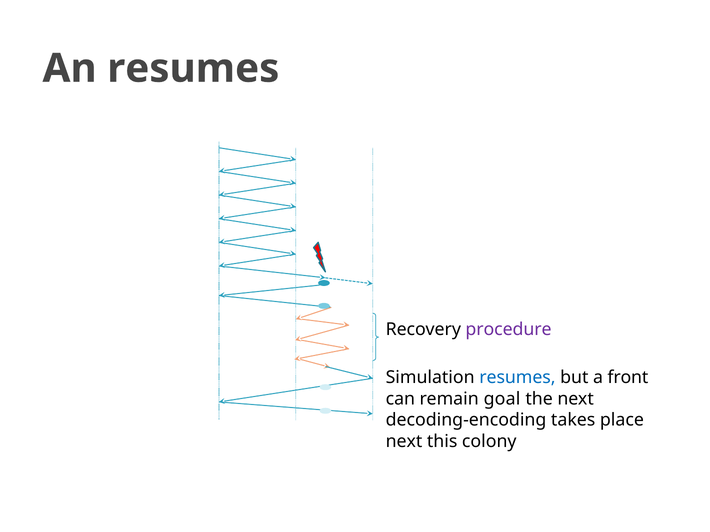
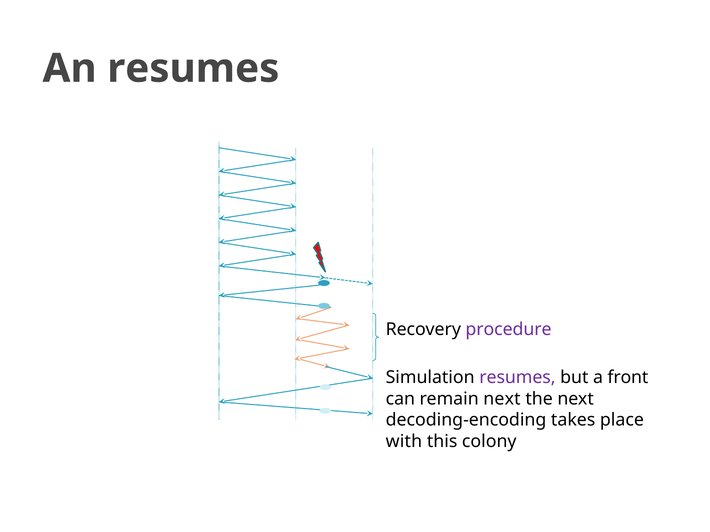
resumes at (517, 378) colour: blue -> purple
remain goal: goal -> next
next at (404, 442): next -> with
